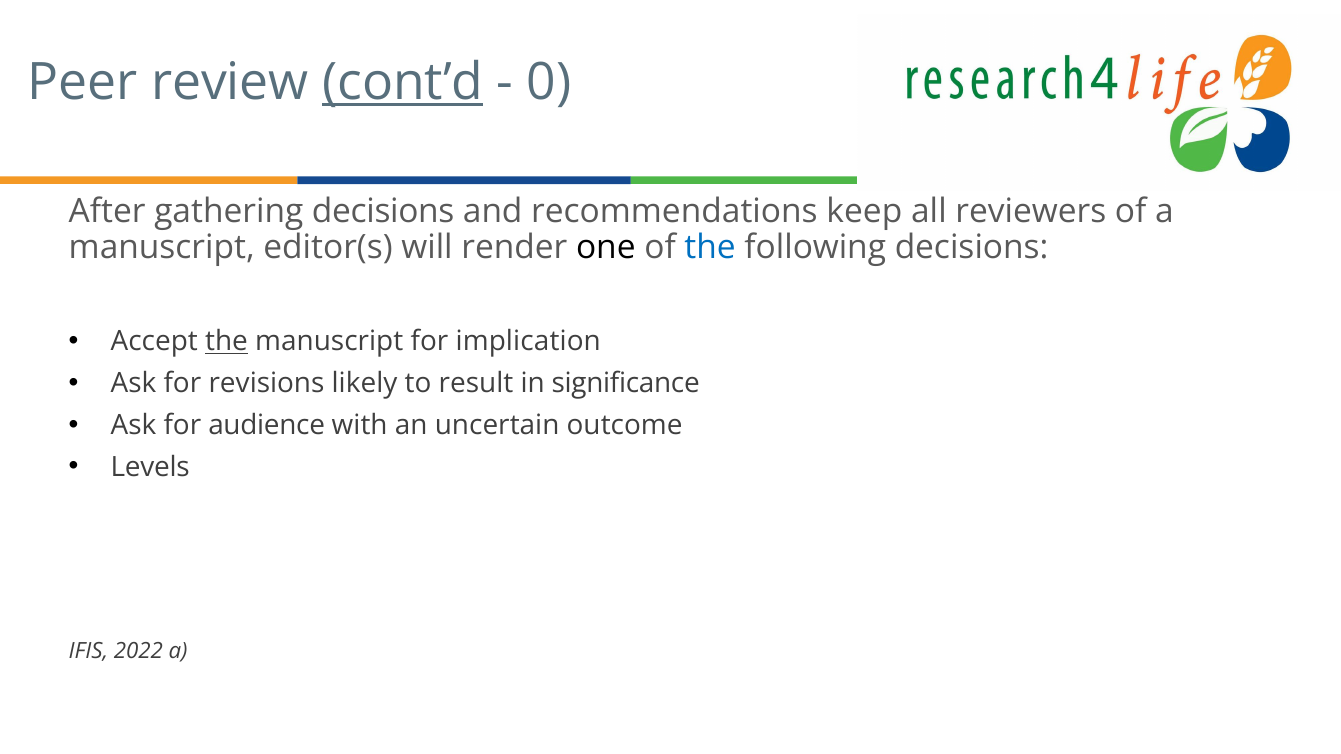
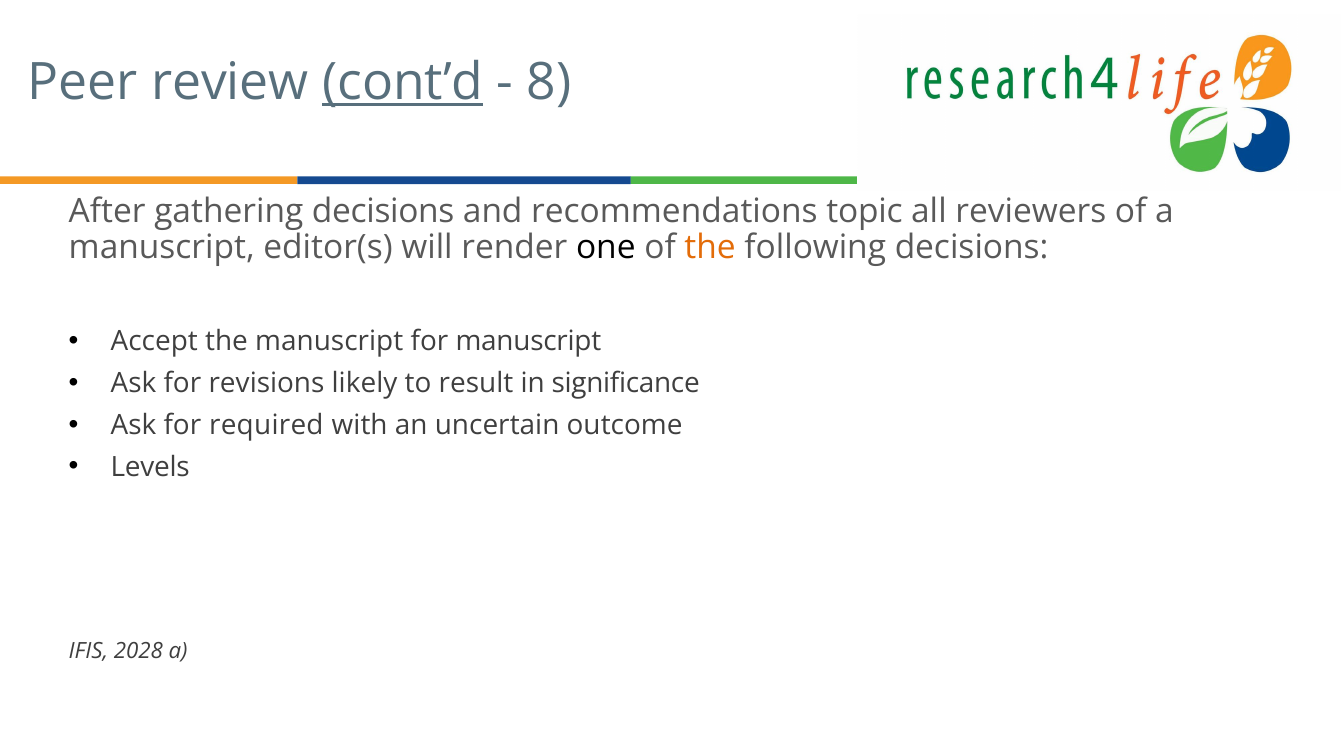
0: 0 -> 8
keep: keep -> topic
the at (710, 248) colour: blue -> orange
the at (227, 342) underline: present -> none
for implication: implication -> manuscript
audience: audience -> required
2022: 2022 -> 2028
